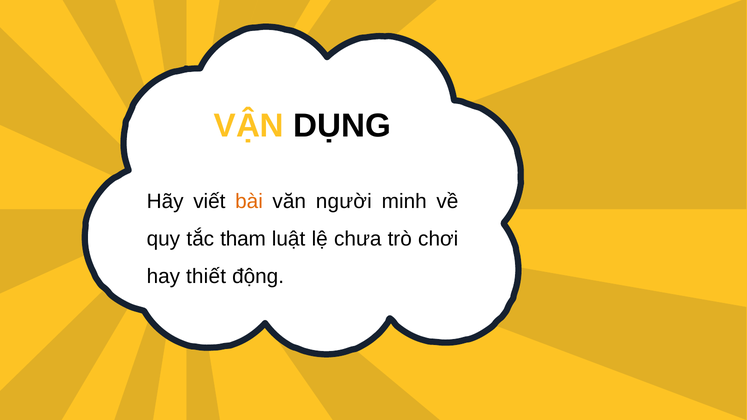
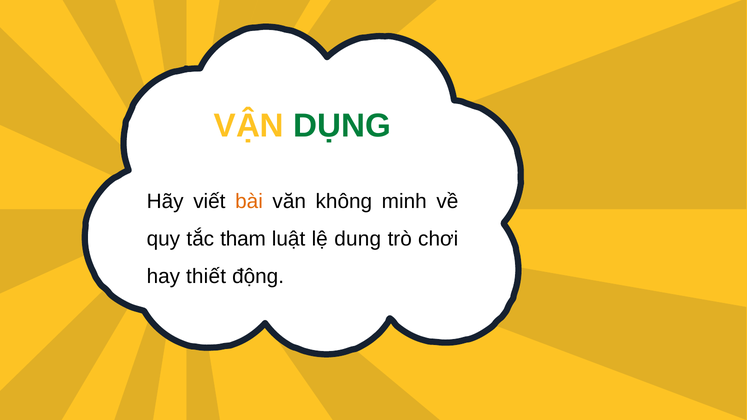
DỤNG colour: black -> green
người: người -> không
chưa: chưa -> dung
